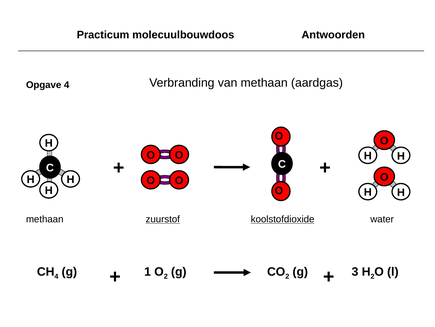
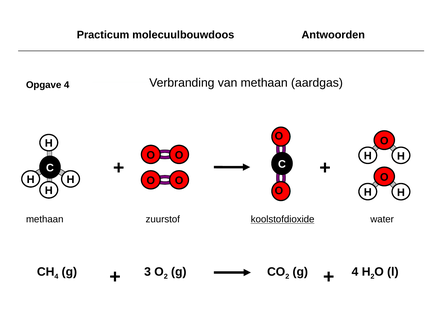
zuurstof underline: present -> none
1: 1 -> 3
g 3: 3 -> 4
